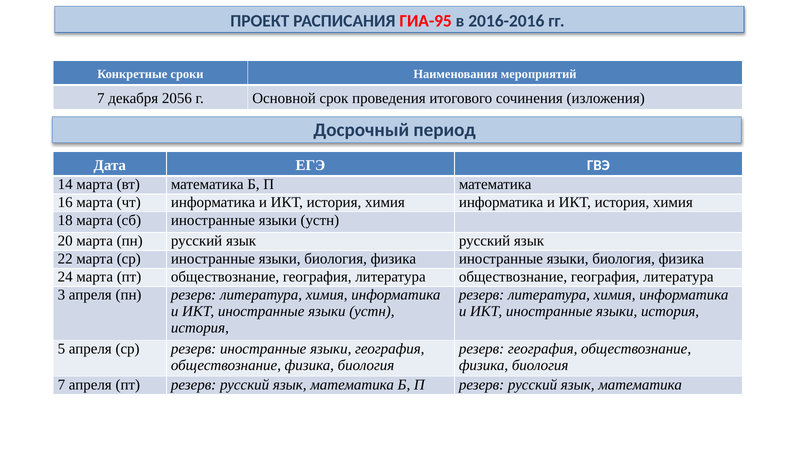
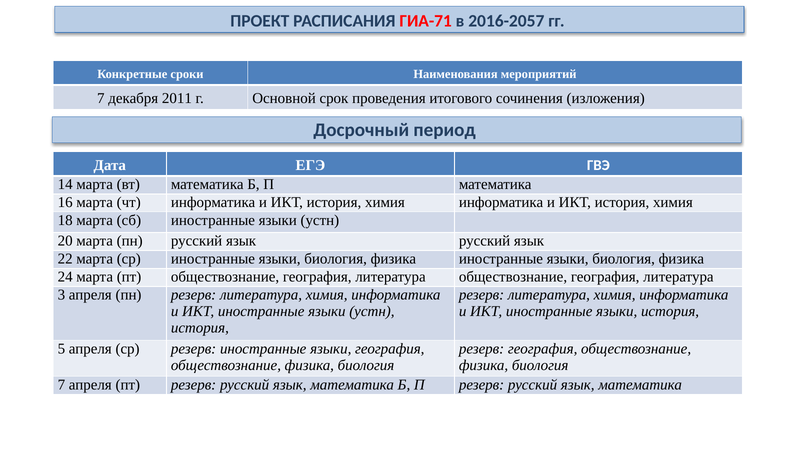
ГИА-95: ГИА-95 -> ГИА-71
2016-2016: 2016-2016 -> 2016-2057
2056: 2056 -> 2011
